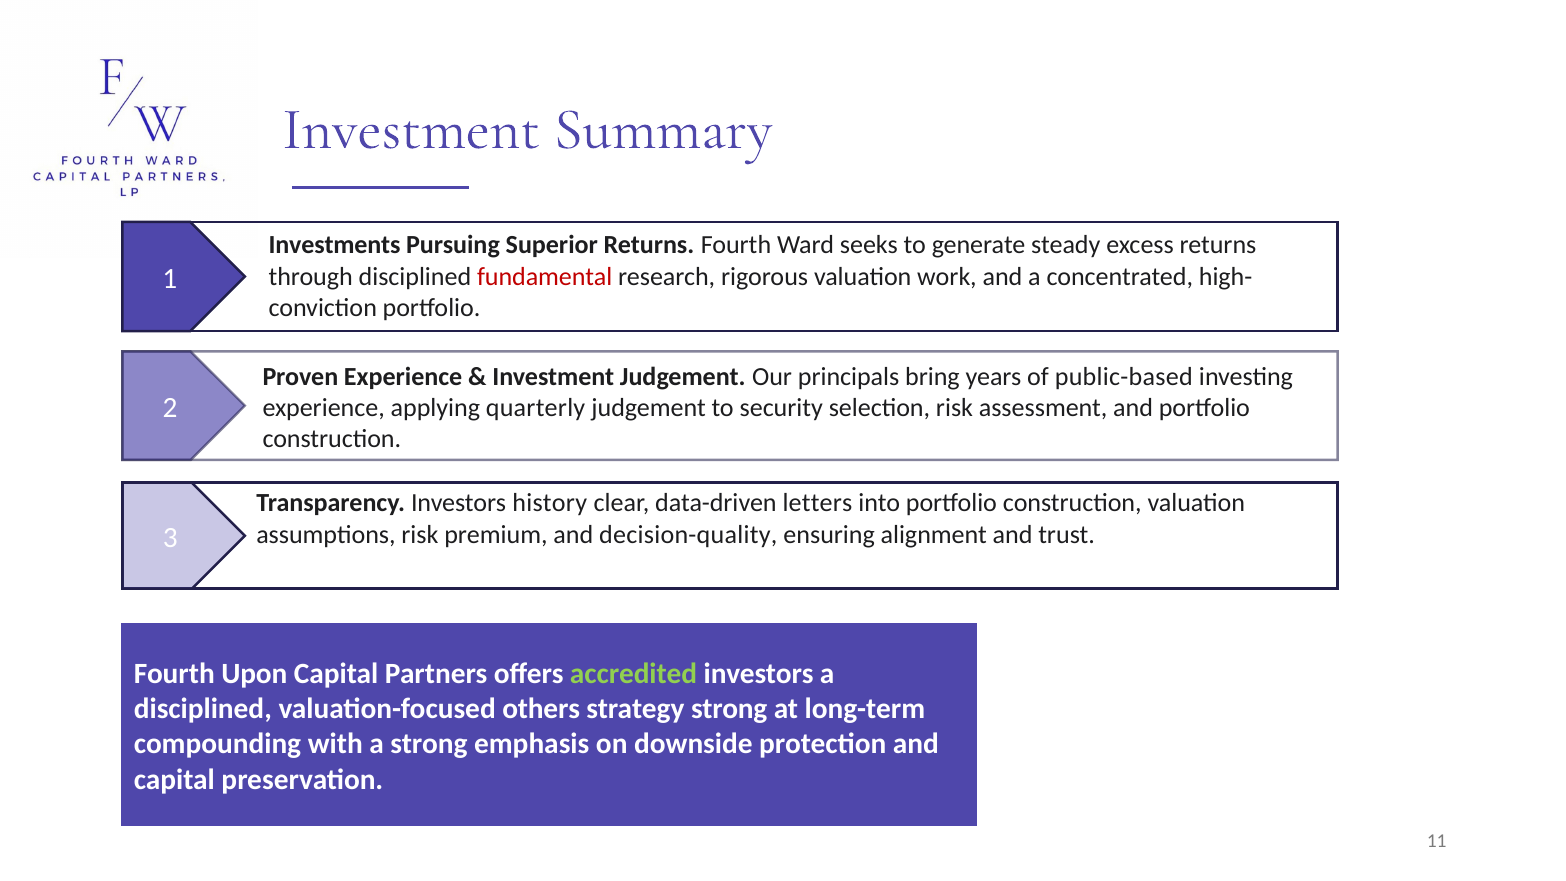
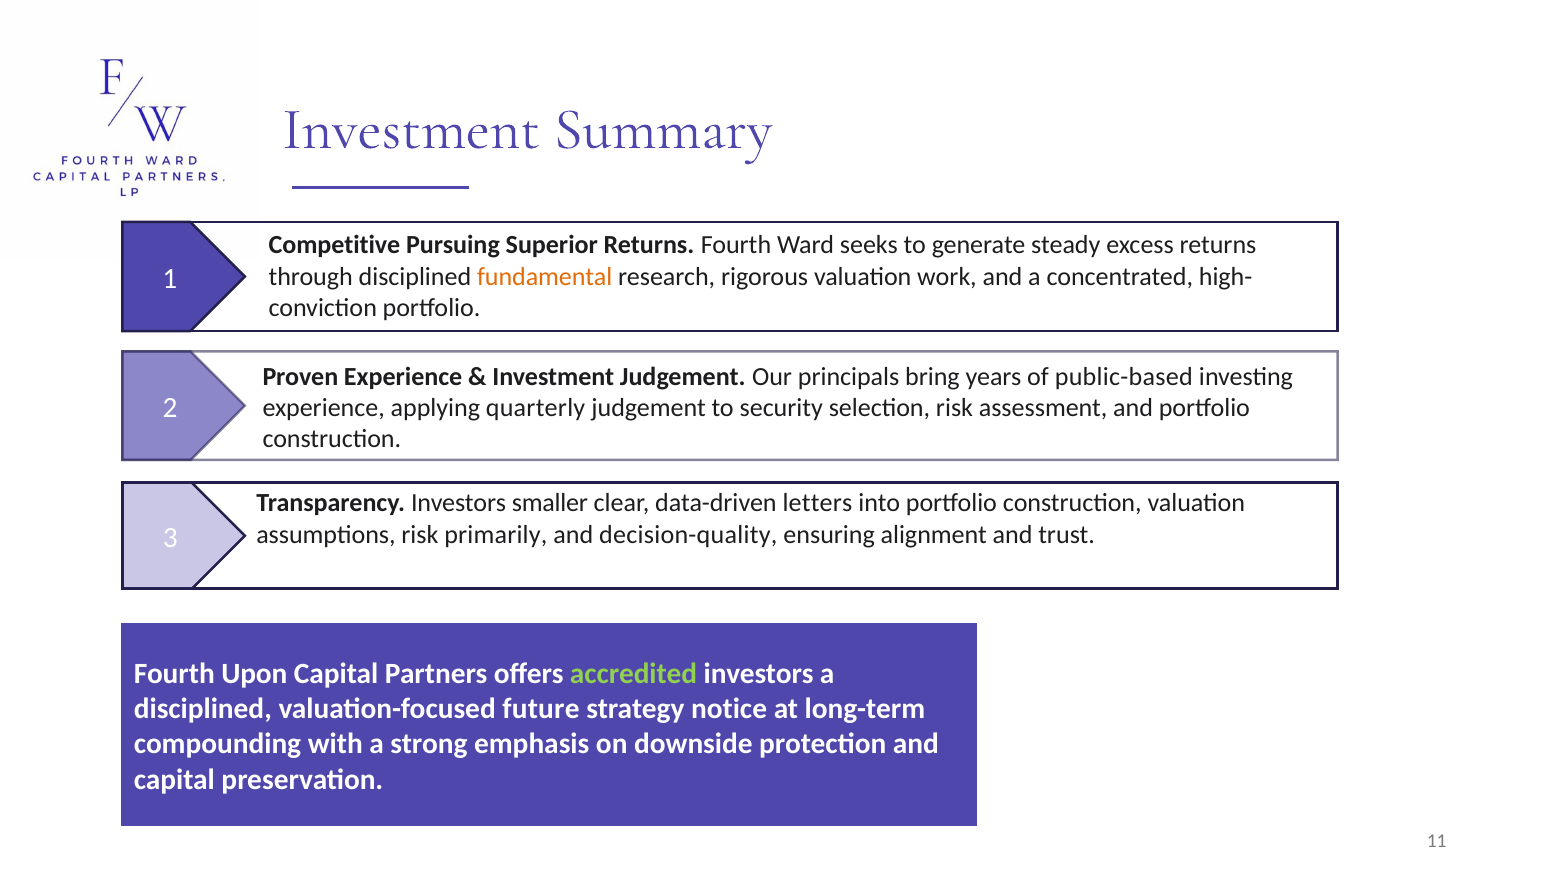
Investments: Investments -> Competitive
fundamental colour: red -> orange
history: history -> smaller
premium: premium -> primarily
others: others -> future
strategy strong: strong -> notice
